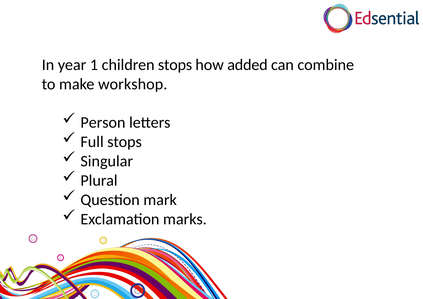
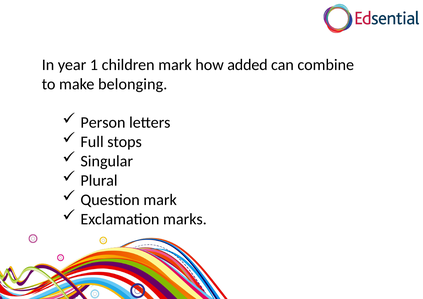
children stops: stops -> mark
workshop: workshop -> belonging
